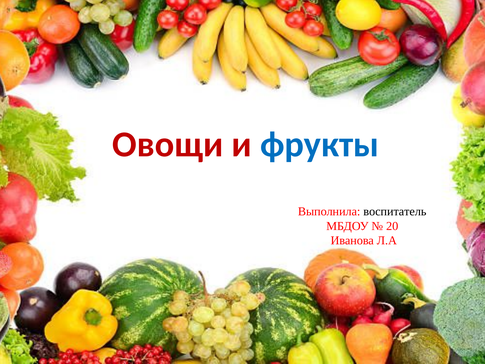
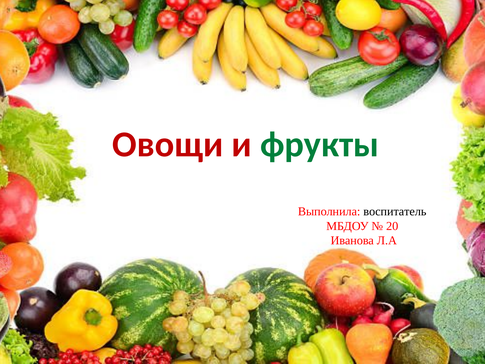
фрукты colour: blue -> green
